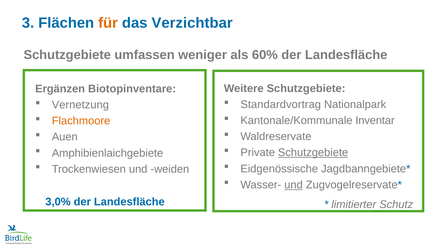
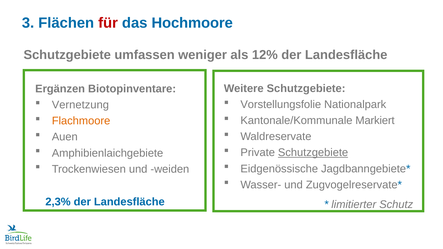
für colour: orange -> red
Verzichtbar: Verzichtbar -> Hochmoore
60%: 60% -> 12%
Standardvortrag: Standardvortrag -> Vorstellungsfolie
Inventar: Inventar -> Markiert
und at (294, 185) underline: present -> none
3,0%: 3,0% -> 2,3%
